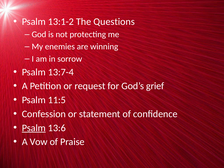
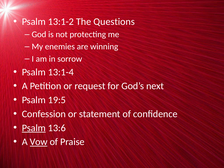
13:7-4: 13:7-4 -> 13:1-4
grief: grief -> next
11:5: 11:5 -> 19:5
Vow underline: none -> present
